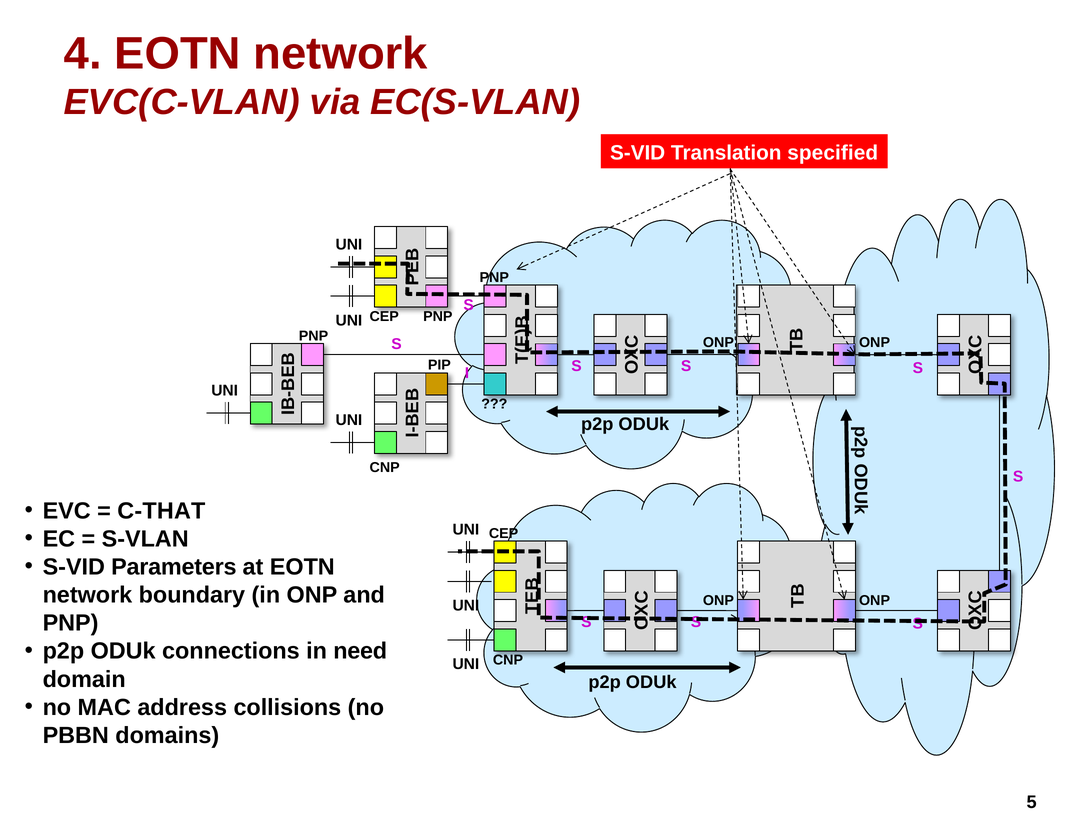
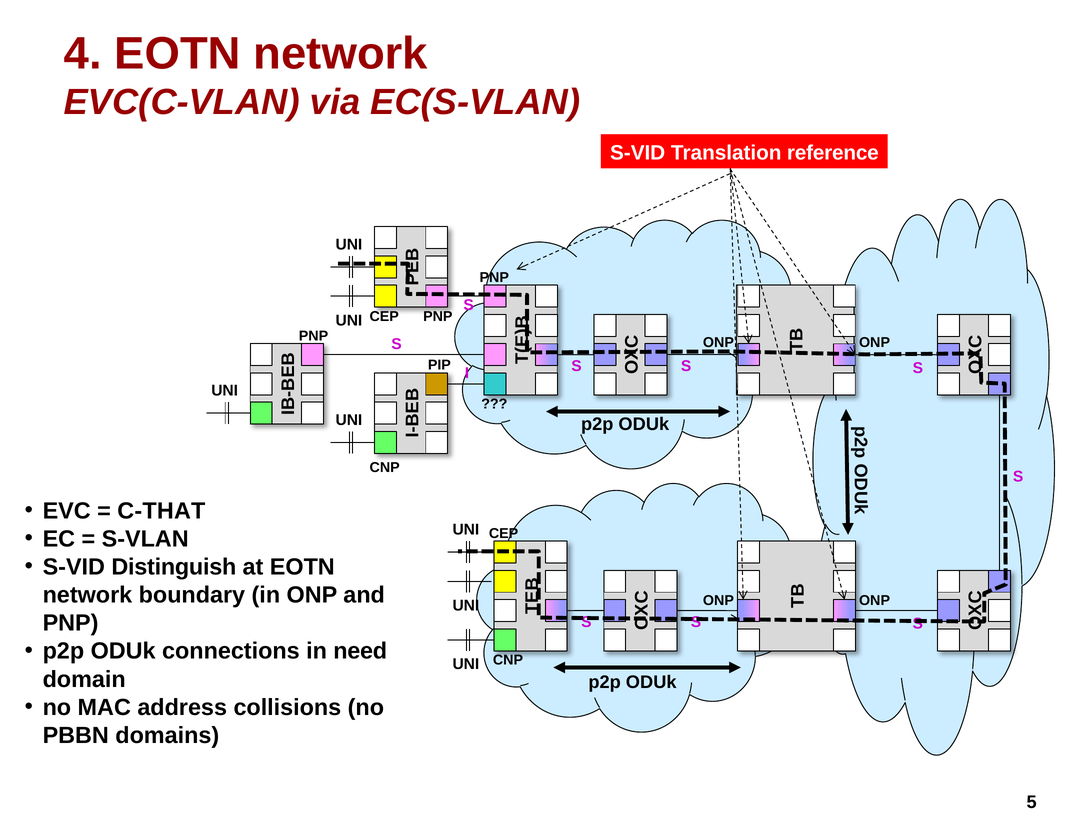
specified: specified -> reference
Parameters: Parameters -> Distinguish
